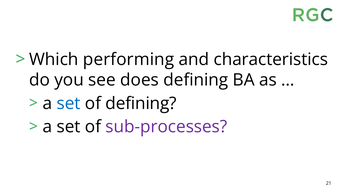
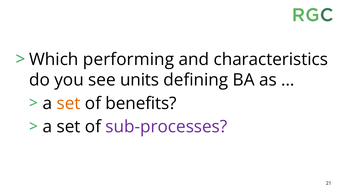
does: does -> units
set at (69, 103) colour: blue -> orange
of defining: defining -> benefits
